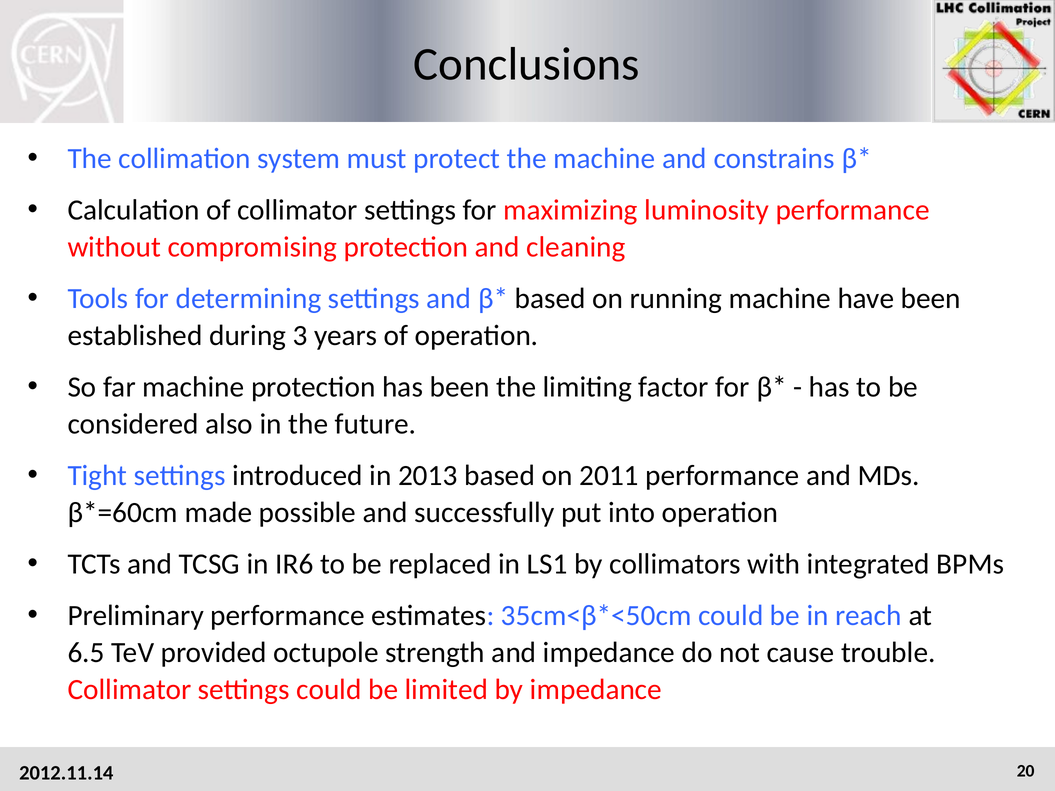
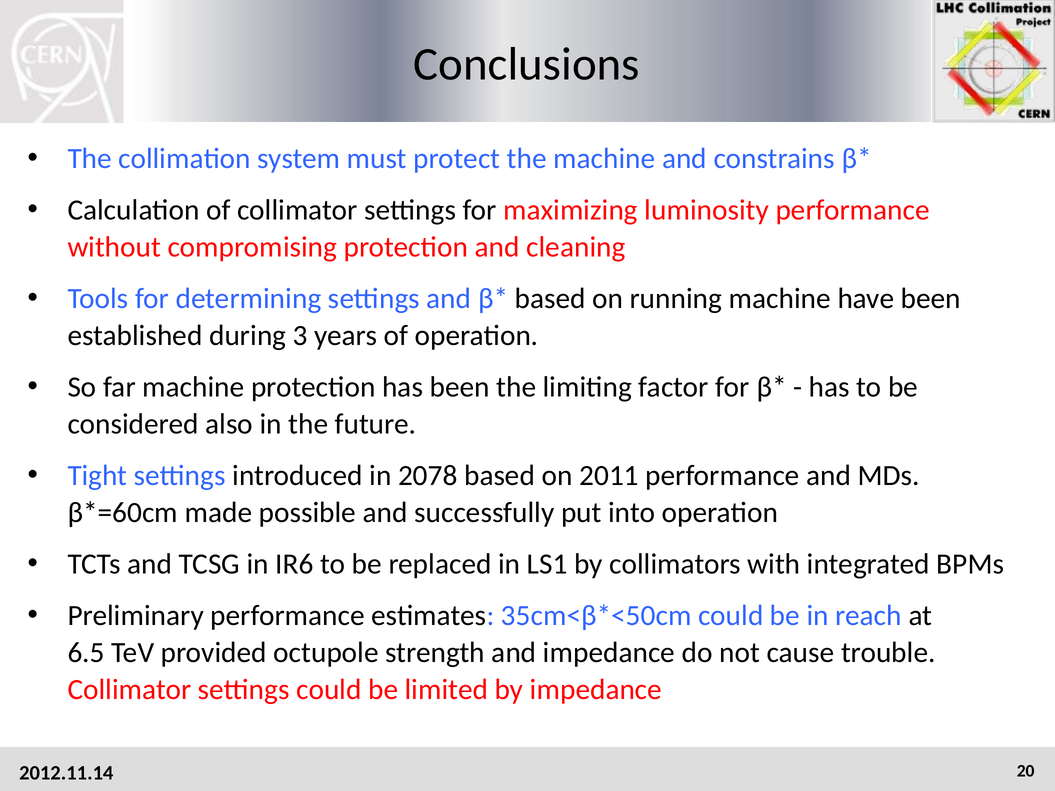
2013: 2013 -> 2078
